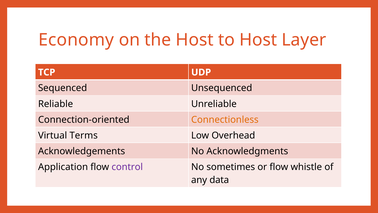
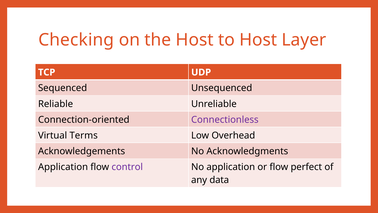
Economy: Economy -> Checking
Connectionless colour: orange -> purple
No sometimes: sometimes -> application
whistle: whistle -> perfect
